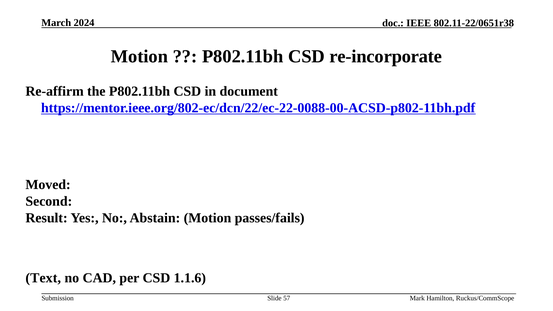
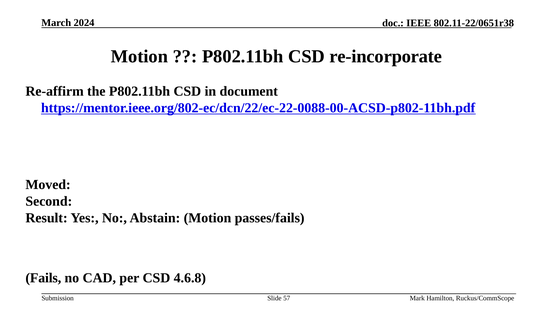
Text: Text -> Fails
1.1.6: 1.1.6 -> 4.6.8
